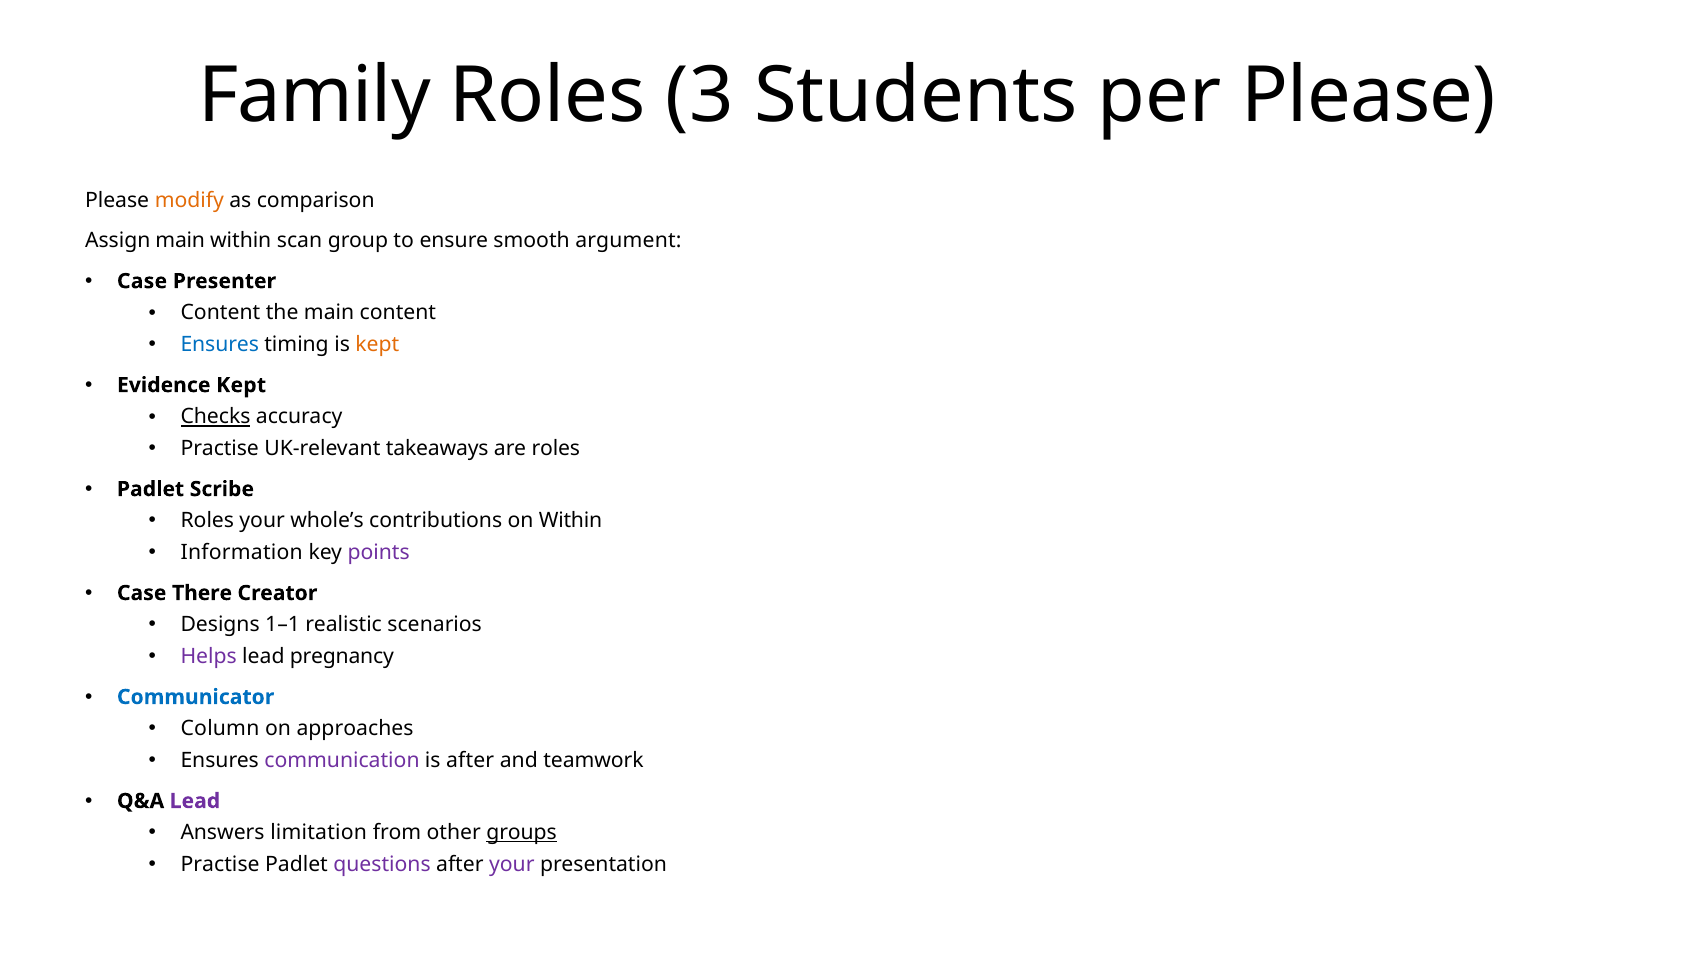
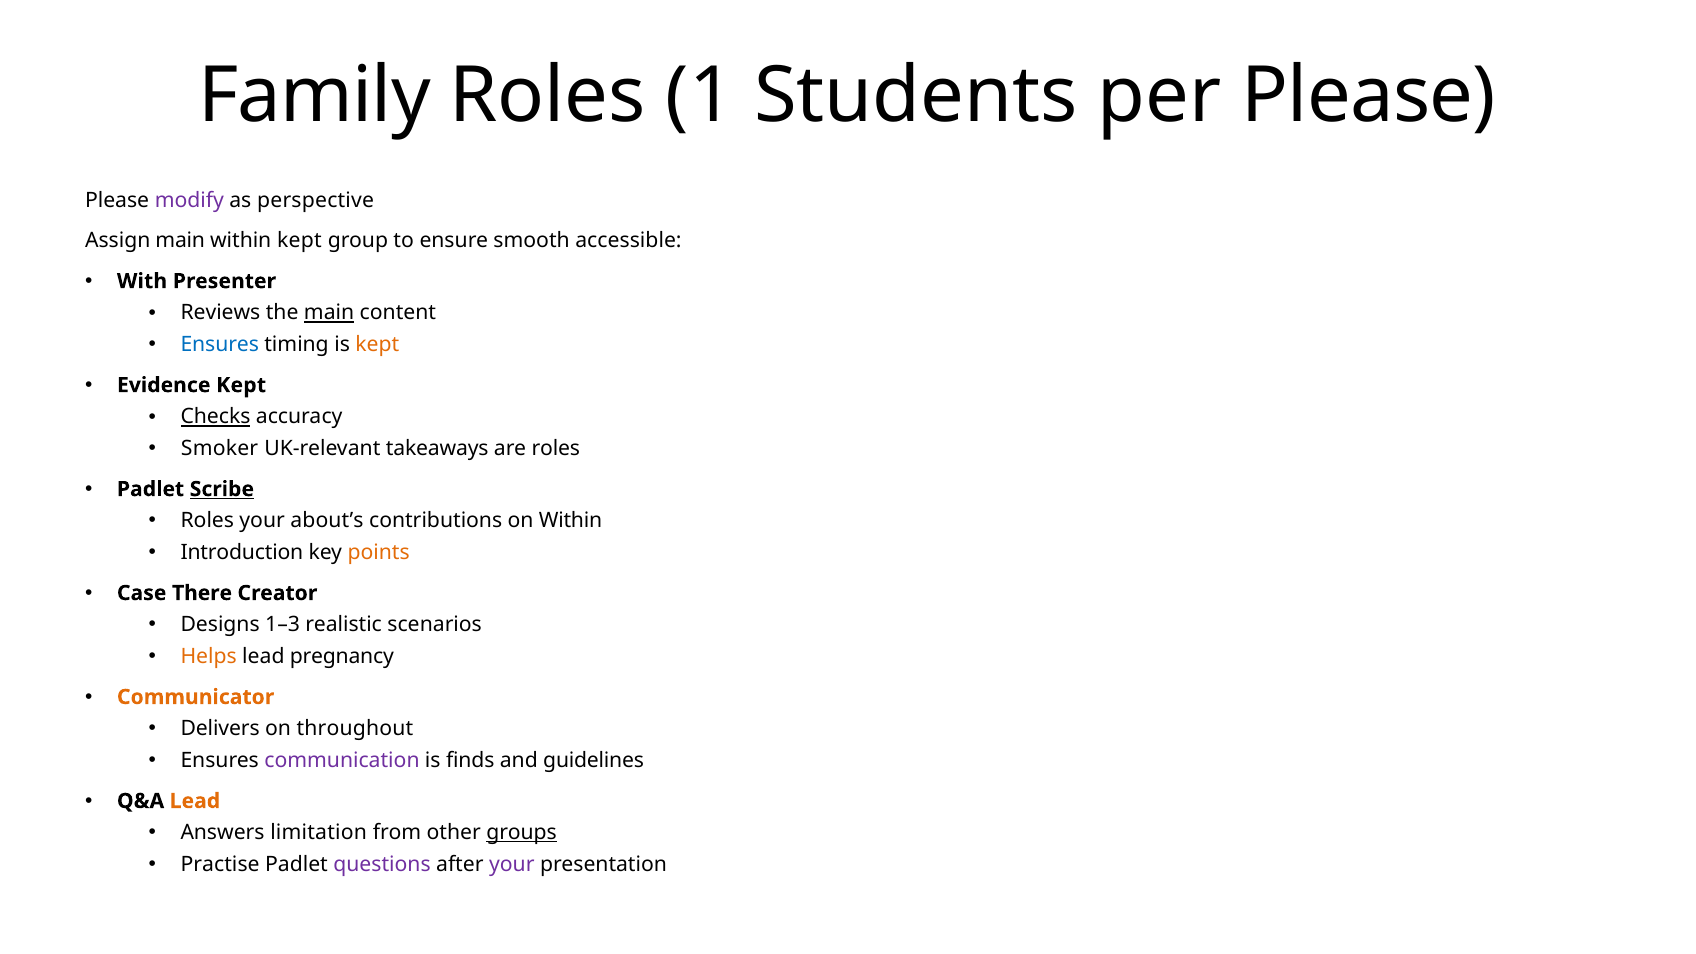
3: 3 -> 1
modify colour: orange -> purple
comparison: comparison -> perspective
within scan: scan -> kept
argument: argument -> accessible
Case at (142, 281): Case -> With
Content at (220, 313): Content -> Reviews
main at (329, 313) underline: none -> present
Practise at (220, 449): Practise -> Smoker
Scribe underline: none -> present
whole’s: whole’s -> about’s
Information: Information -> Introduction
points colour: purple -> orange
1–1: 1–1 -> 1–3
Helps colour: purple -> orange
Communicator colour: blue -> orange
Column: Column -> Delivers
approaches: approaches -> throughout
is after: after -> finds
teamwork: teamwork -> guidelines
Lead at (195, 801) colour: purple -> orange
